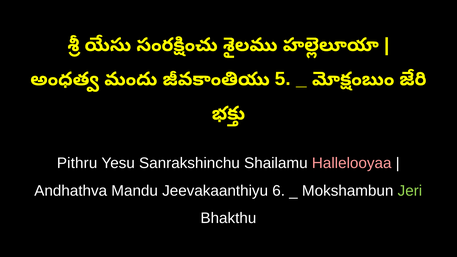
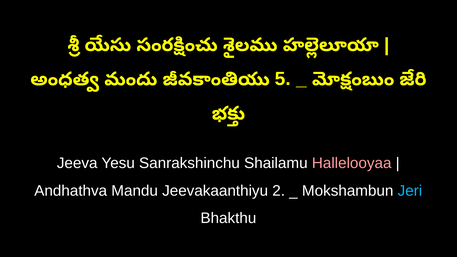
Pithru: Pithru -> Jeeva
6: 6 -> 2
Jeri colour: light green -> light blue
